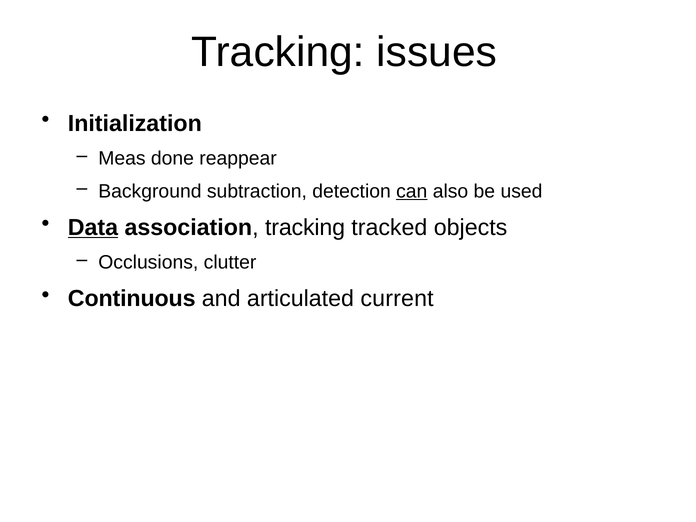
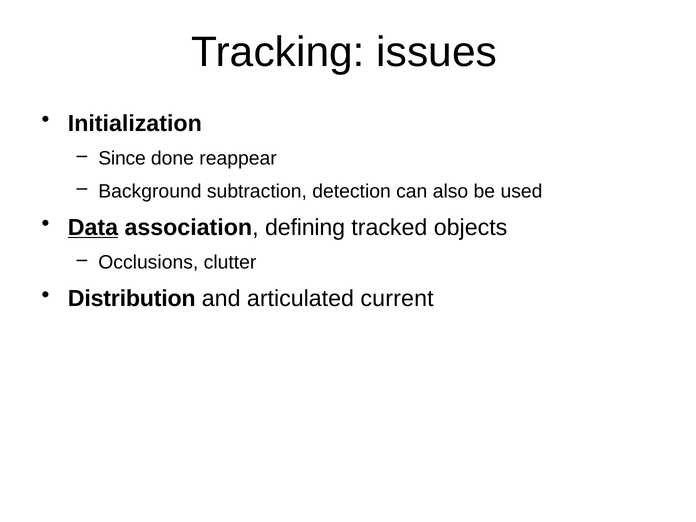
Meas: Meas -> Since
can underline: present -> none
association tracking: tracking -> defining
Continuous: Continuous -> Distribution
